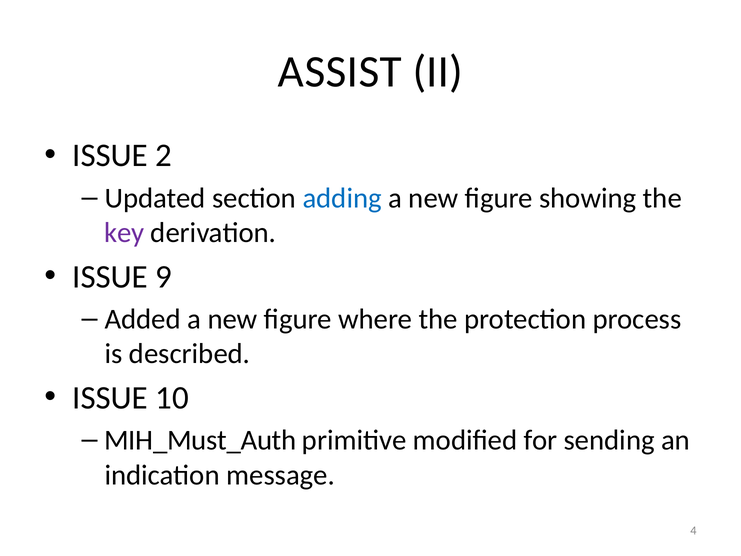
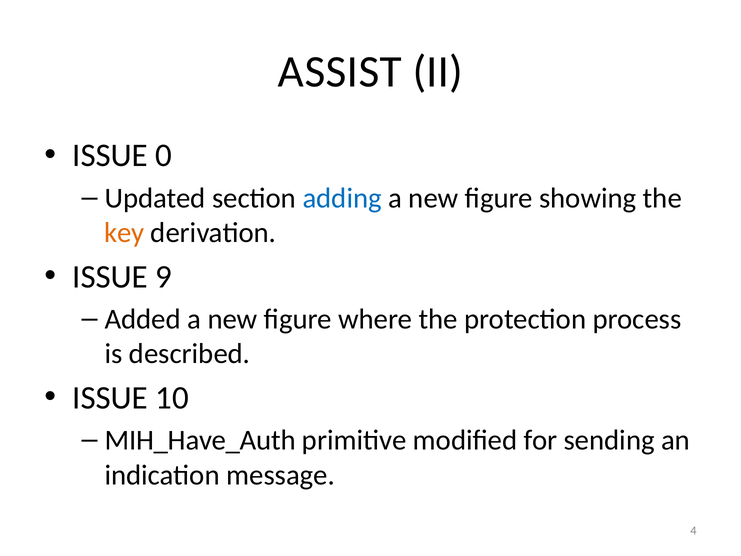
2: 2 -> 0
key colour: purple -> orange
MIH_Must_Auth: MIH_Must_Auth -> MIH_Have_Auth
